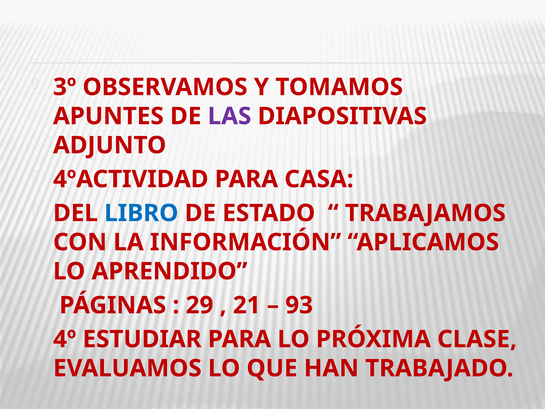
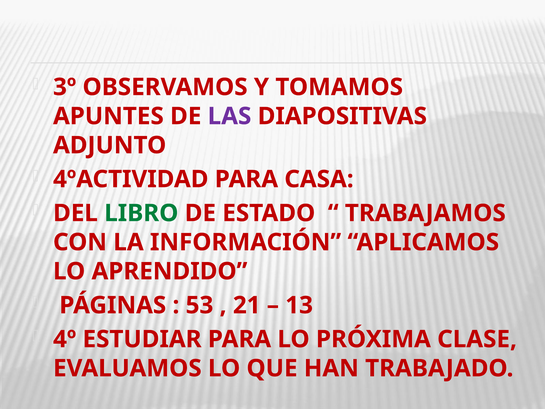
LIBRO colour: blue -> green
29: 29 -> 53
93: 93 -> 13
